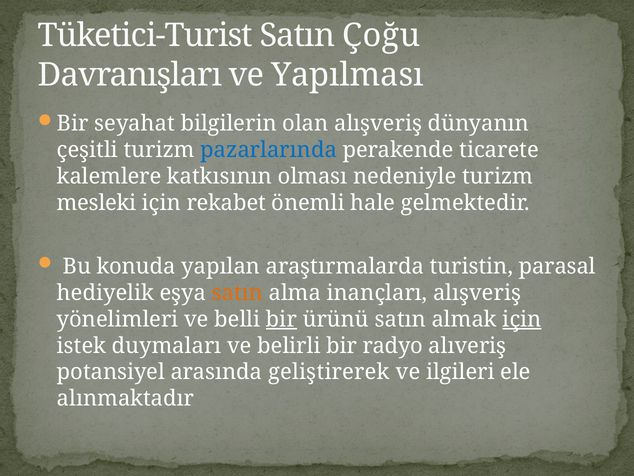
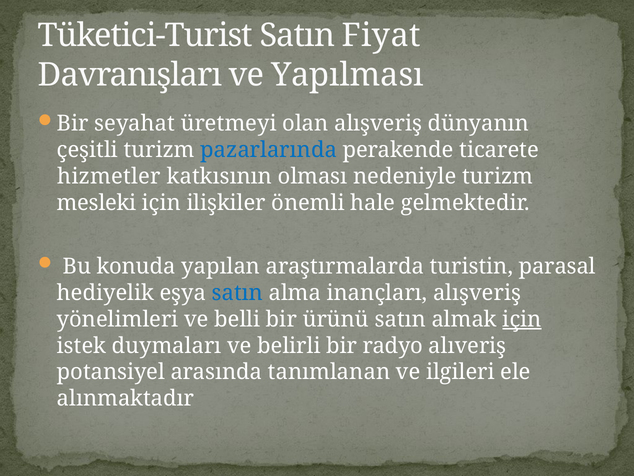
Çoğu: Çoğu -> Fiyat
bilgilerin: bilgilerin -> üretmeyi
kalemlere: kalemlere -> hizmetler
rekabet: rekabet -> ilişkiler
satın at (237, 293) colour: orange -> blue
bir at (281, 319) underline: present -> none
geliştirerek: geliştirerek -> tanımlanan
